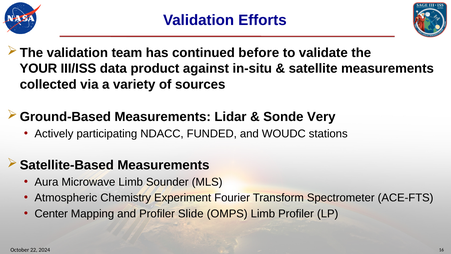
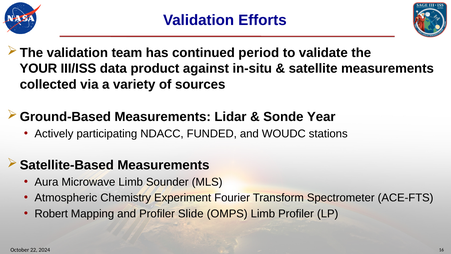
before: before -> period
Very: Very -> Year
Center: Center -> Robert
